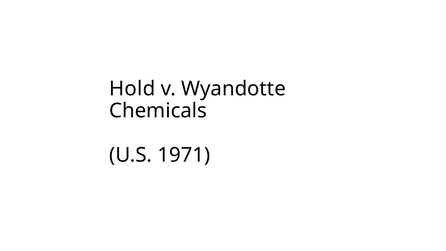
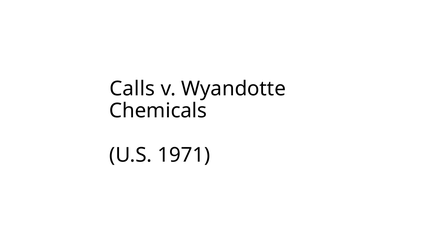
Hold: Hold -> Calls
